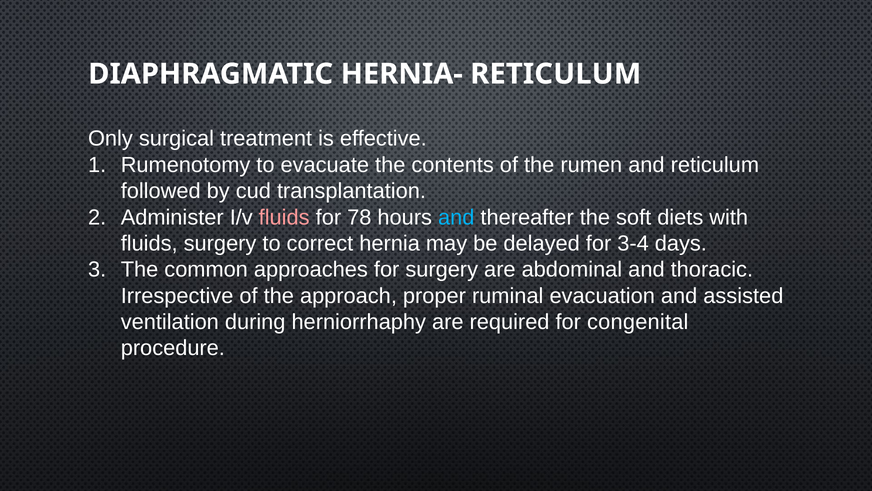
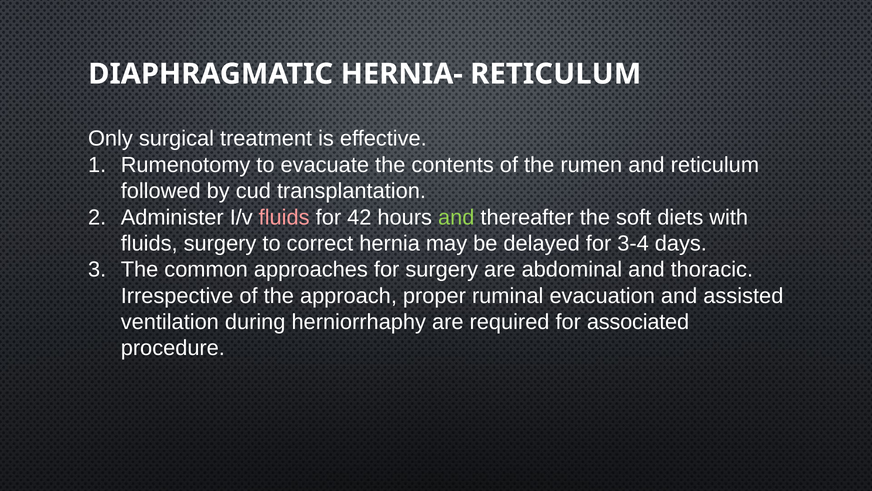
78: 78 -> 42
and at (456, 217) colour: light blue -> light green
congenital: congenital -> associated
